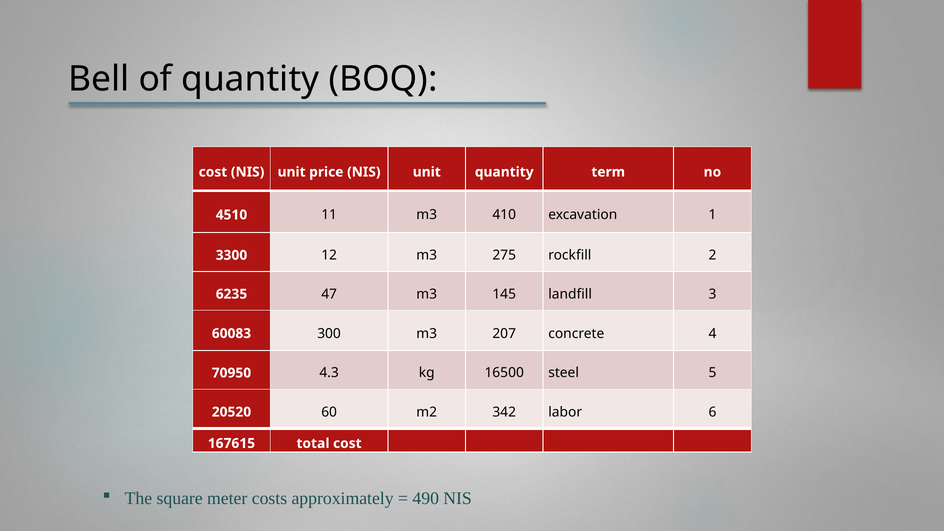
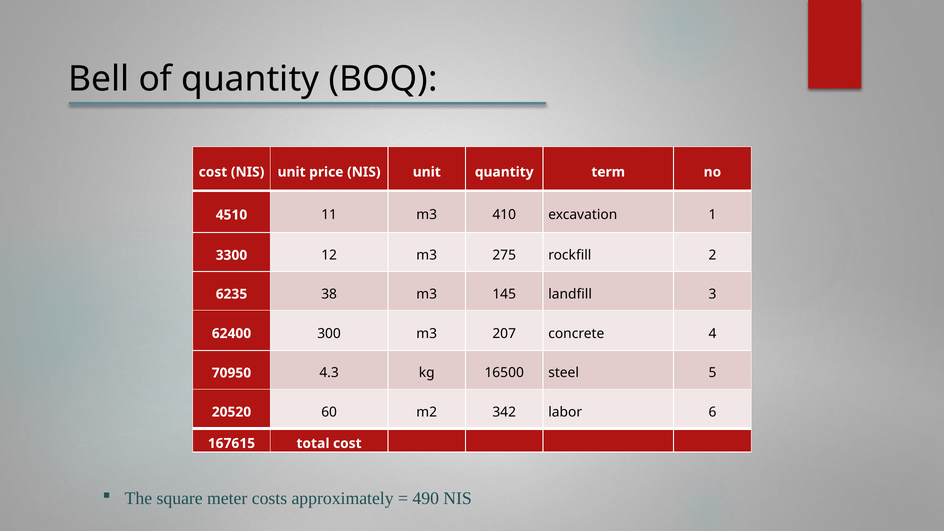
47: 47 -> 38
60083: 60083 -> 62400
